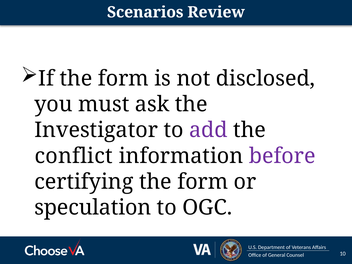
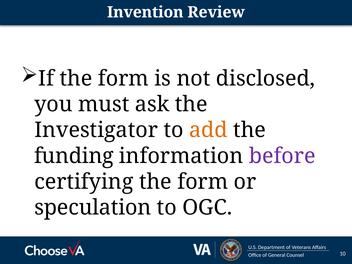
Scenarios: Scenarios -> Invention
add colour: purple -> orange
conflict: conflict -> funding
